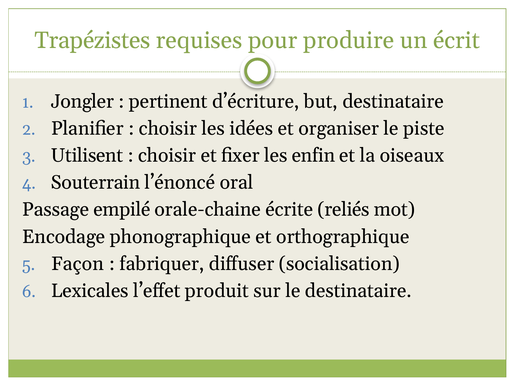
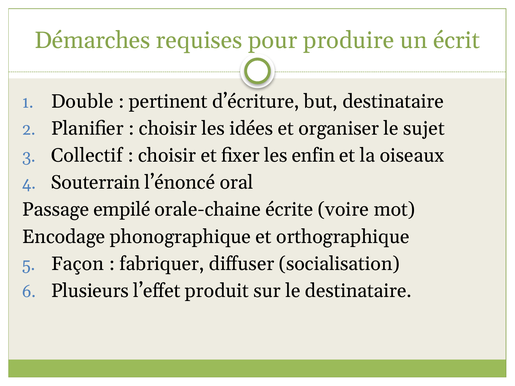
Trapézistes: Trapézistes -> Démarches
Jongler: Jongler -> Double
piste: piste -> sujet
Utilisent: Utilisent -> Collectif
reliés: reliés -> voire
Lexicales: Lexicales -> Plusieurs
